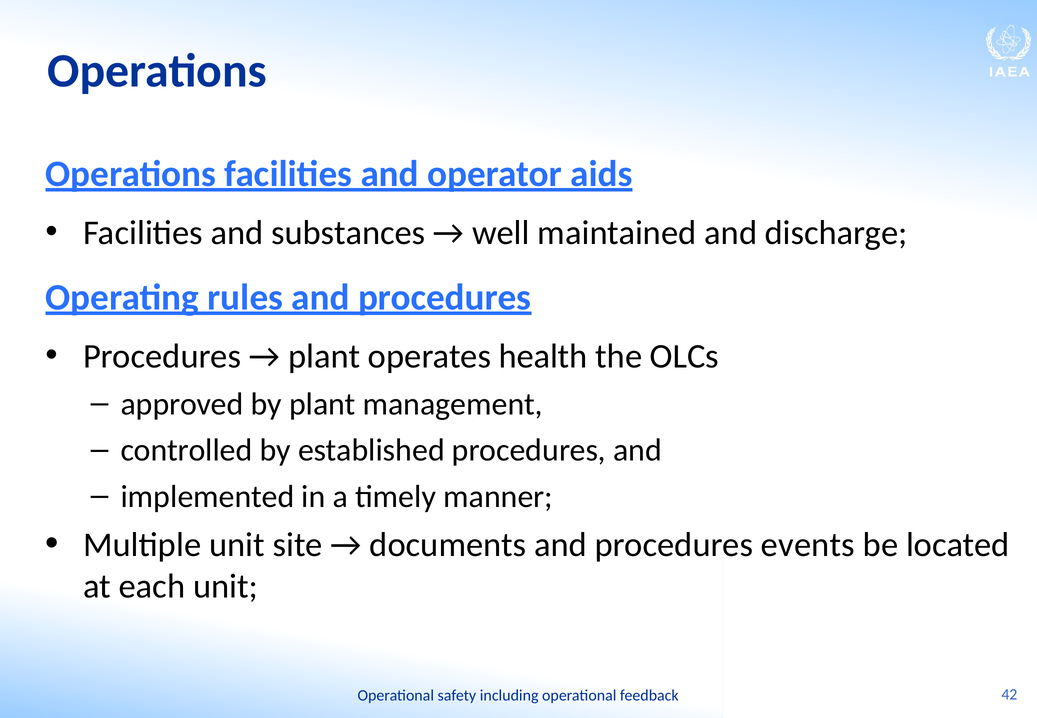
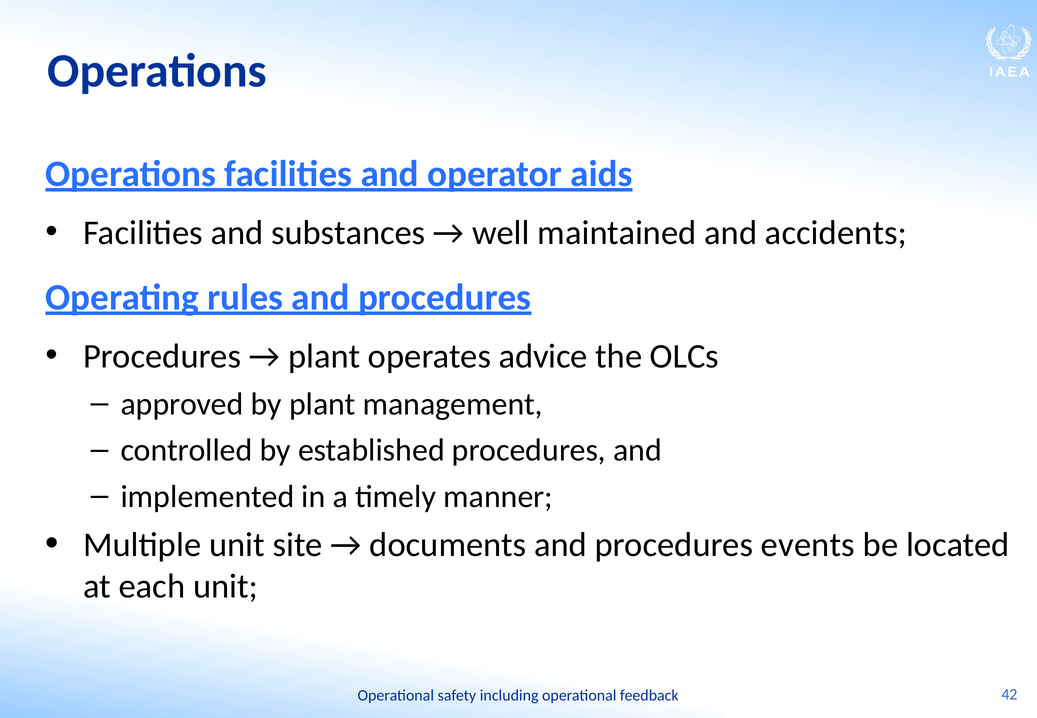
discharge: discharge -> accidents
health: health -> advice
